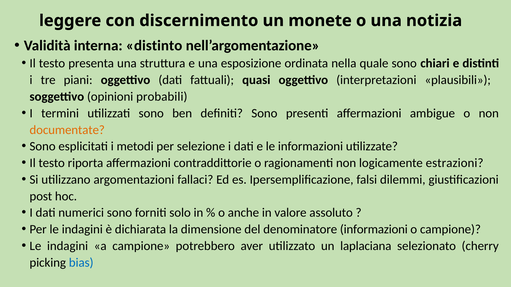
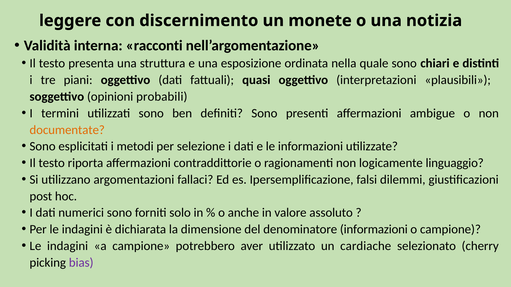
distinto: distinto -> racconti
estrazioni: estrazioni -> linguaggio
laplaciana: laplaciana -> cardiache
bias colour: blue -> purple
